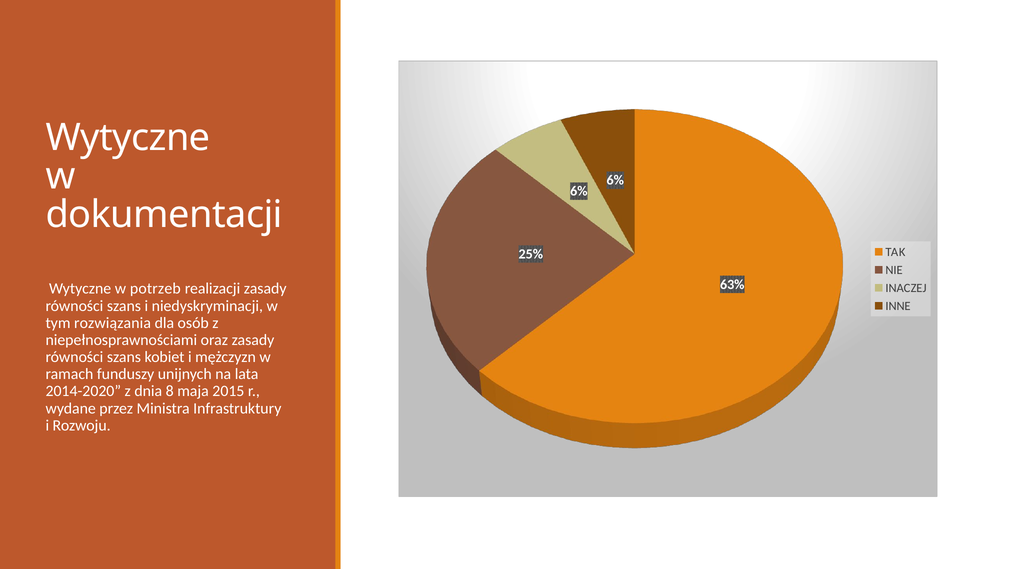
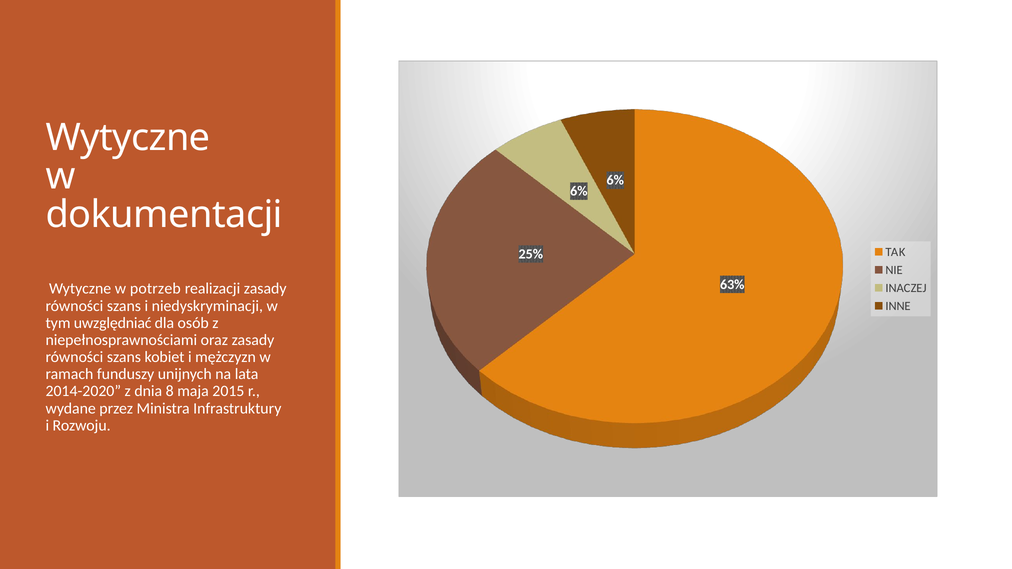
rozwiązania: rozwiązania -> uwzględniać
